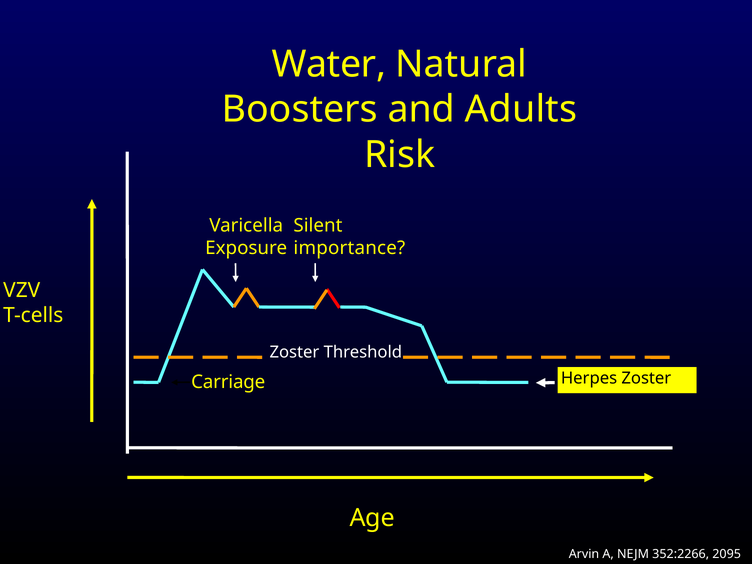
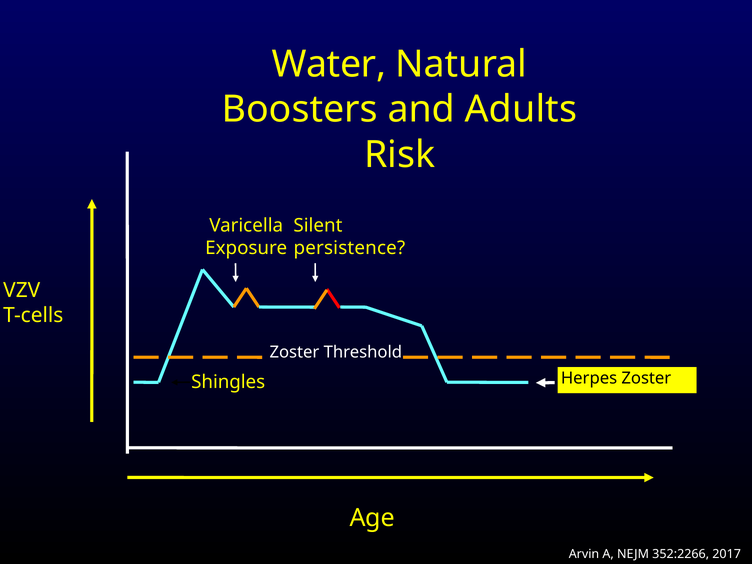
importance: importance -> persistence
Carriage: Carriage -> Shingles
2095: 2095 -> 2017
